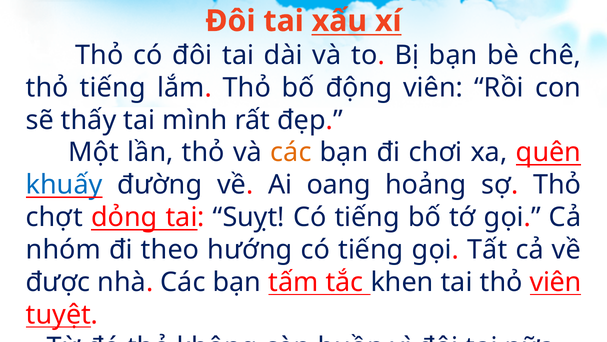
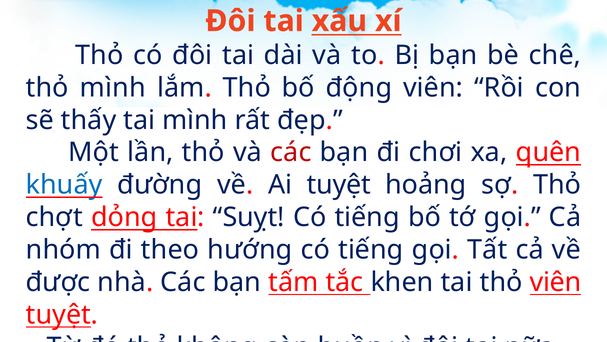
thỏ tiếng: tiếng -> mình
các at (291, 152) colour: orange -> red
Ai oang: oang -> tuyệt
